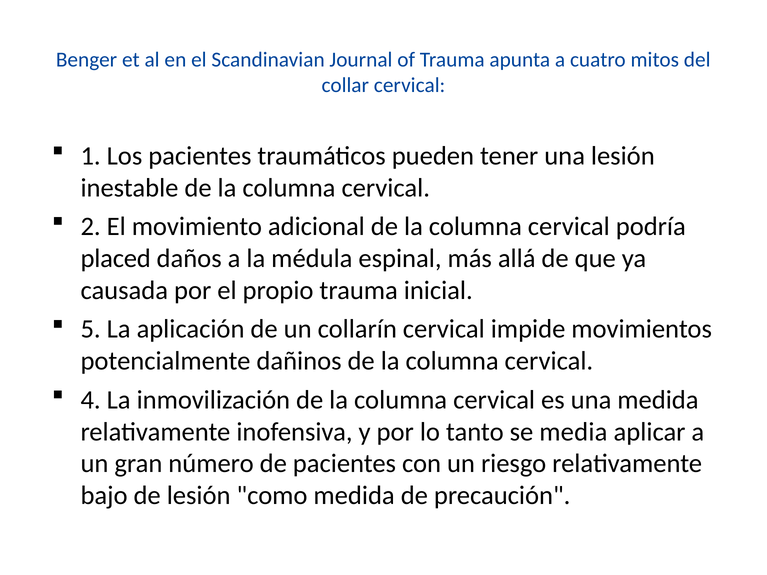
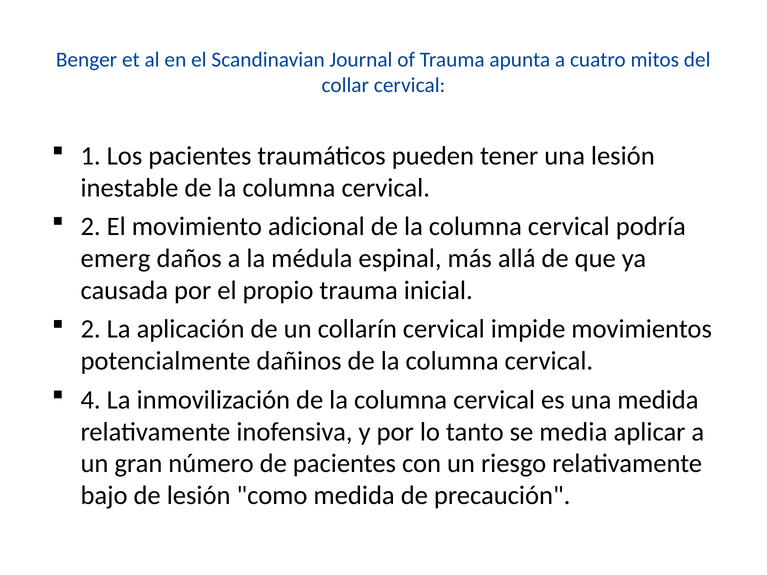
placed: placed -> emerg
5 at (91, 329): 5 -> 2
